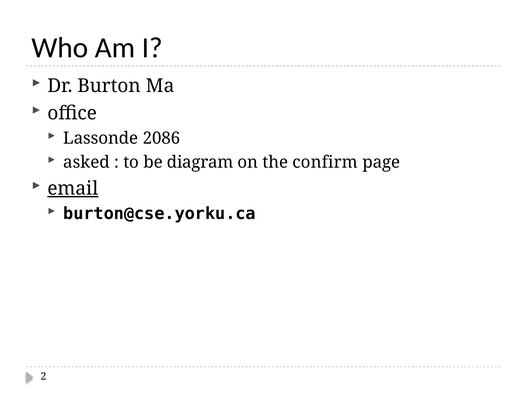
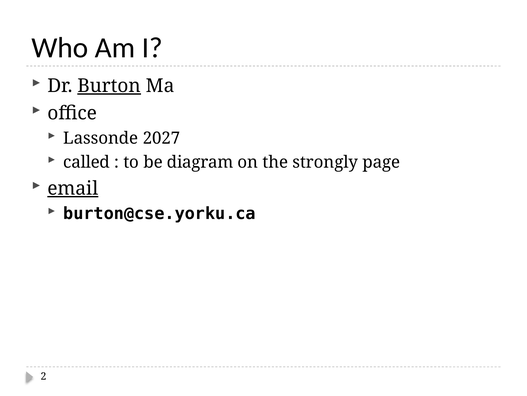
Burton underline: none -> present
2086: 2086 -> 2027
asked: asked -> called
confirm: confirm -> strongly
